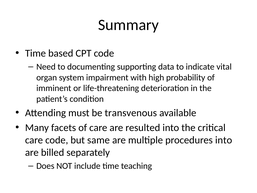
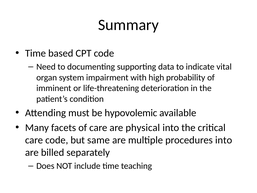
transvenous: transvenous -> hypovolemic
resulted: resulted -> physical
